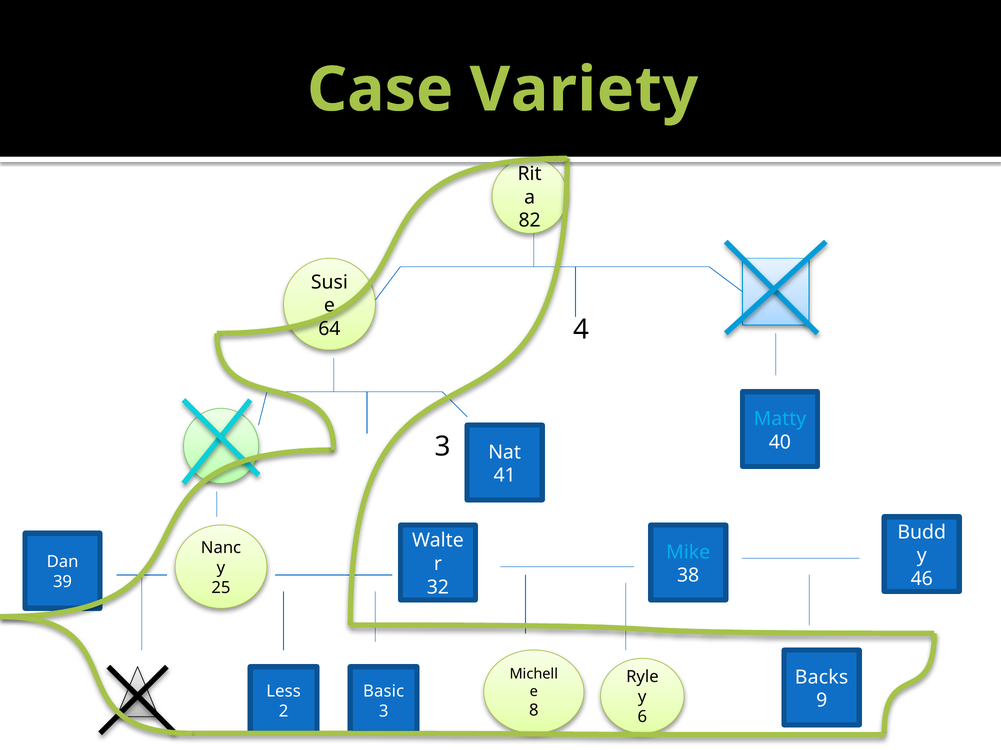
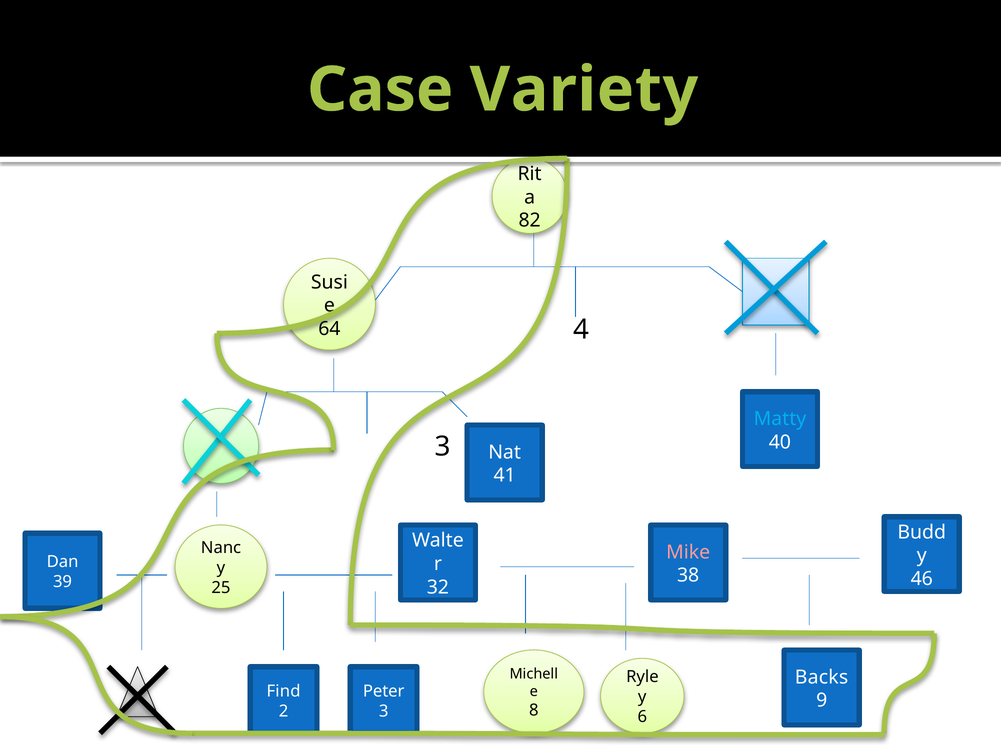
Mike colour: light blue -> pink
Less: Less -> Find
Basic: Basic -> Peter
